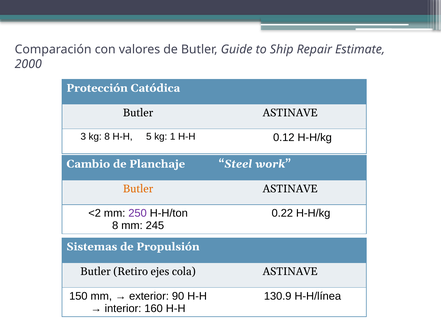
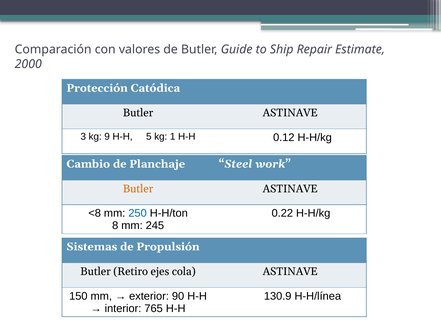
kg 8: 8 -> 9
<2: <2 -> <8
250 colour: purple -> blue
160: 160 -> 765
